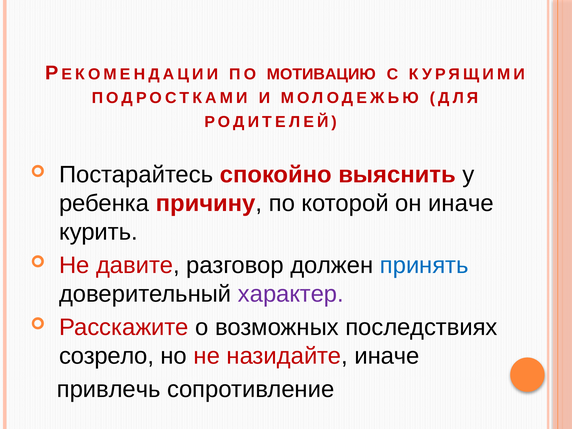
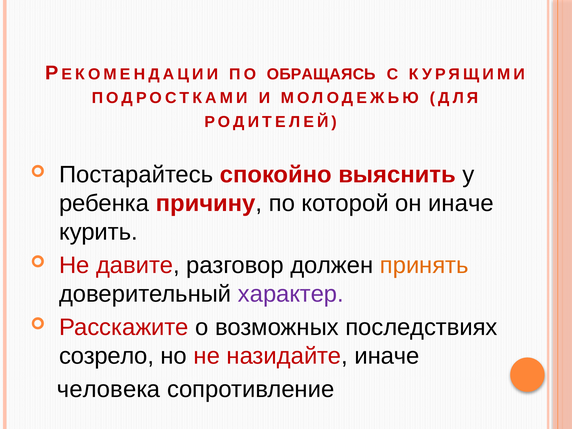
МОТИВАЦИЮ: МОТИВАЦИЮ -> ОБРАЩАЯСЬ
принять colour: blue -> orange
привлечь: привлечь -> человека
